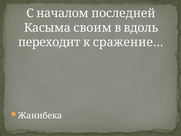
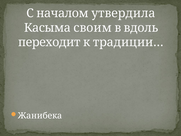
последней: последней -> утвердила
сражение…: сражение… -> традиции…
